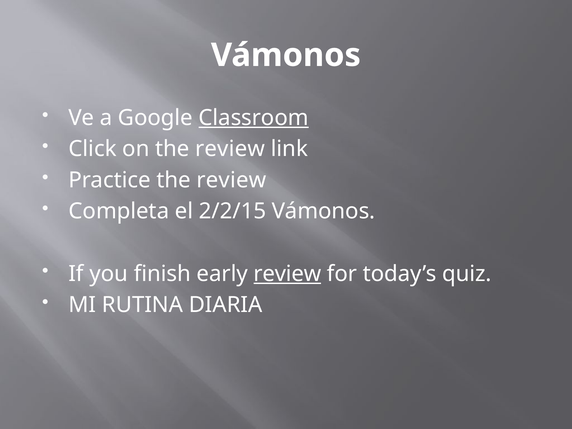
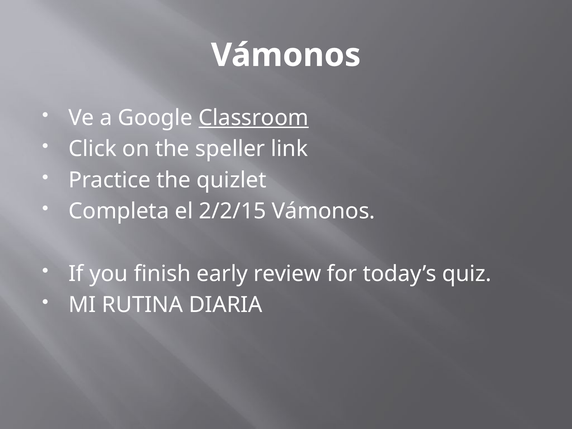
on the review: review -> speller
Practice the review: review -> quizlet
review at (287, 274) underline: present -> none
